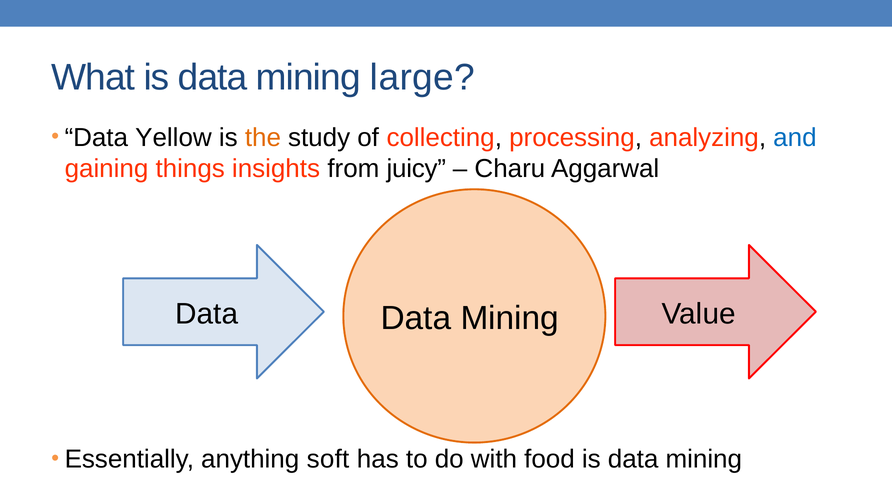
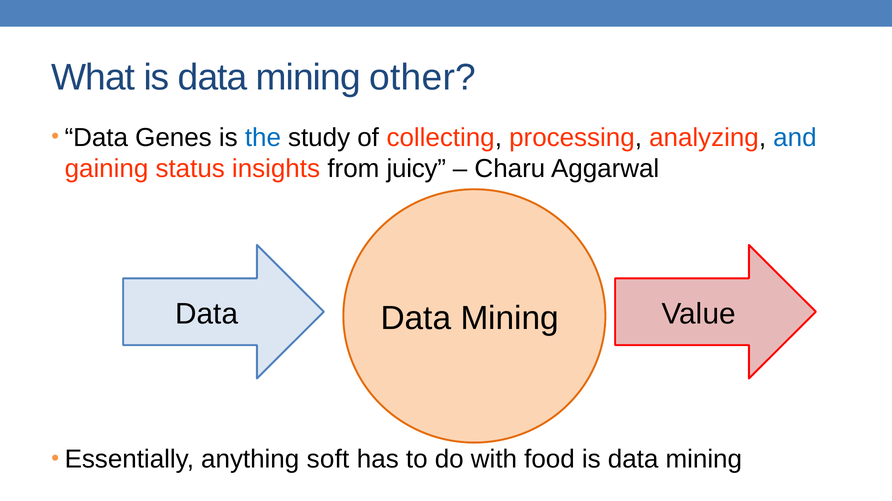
large: large -> other
Yellow: Yellow -> Genes
the colour: orange -> blue
things: things -> status
